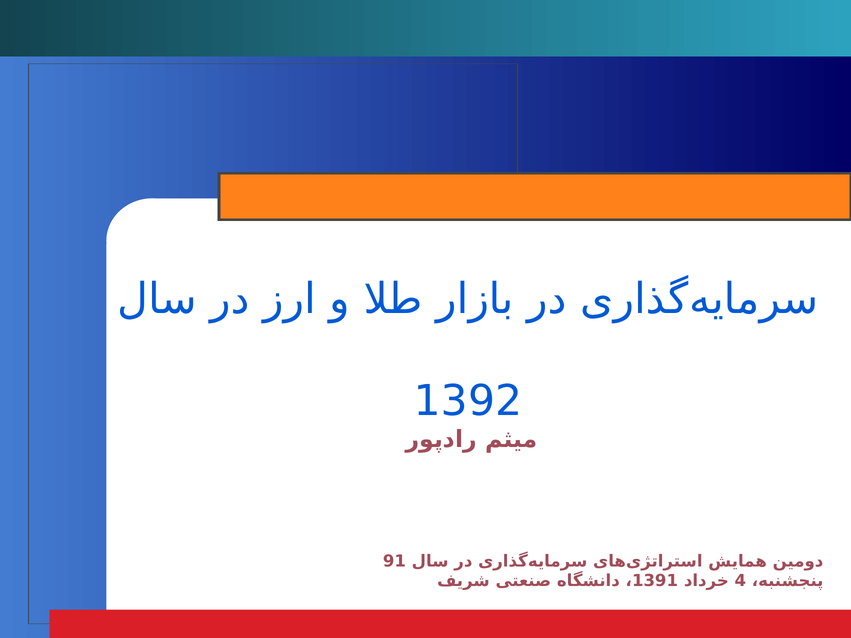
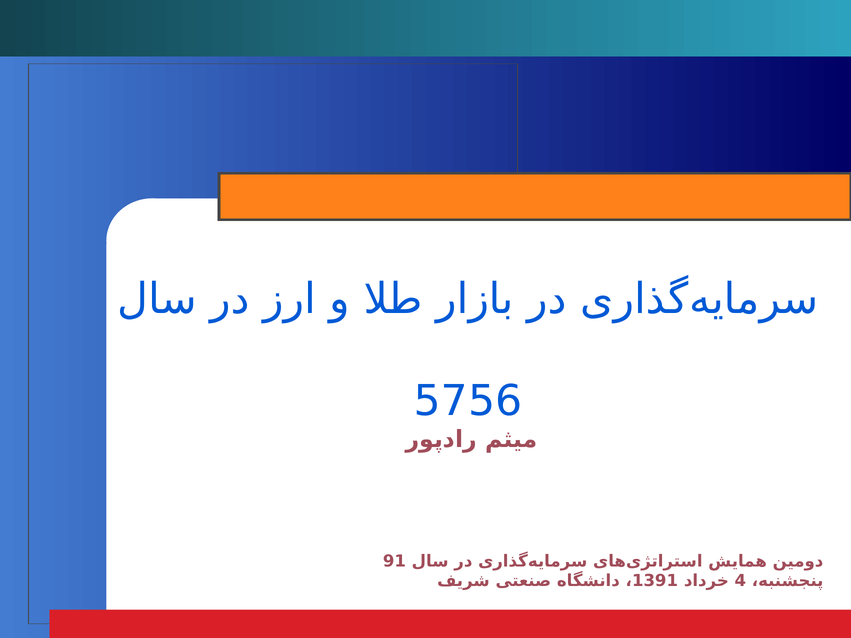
1392: 1392 -> 5756
